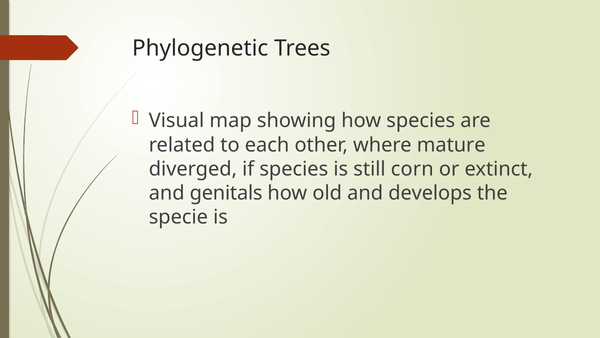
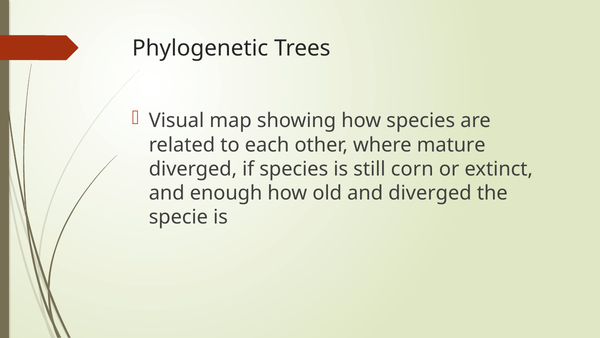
genitals: genitals -> enough
and develops: develops -> diverged
